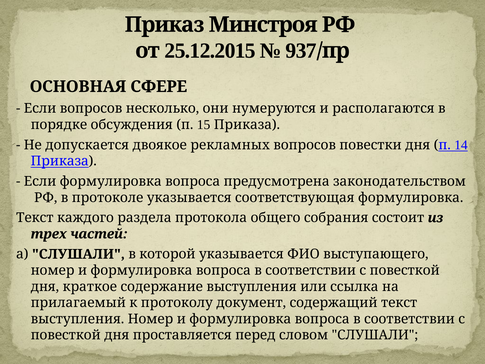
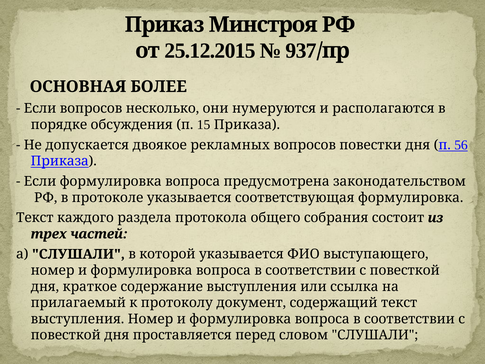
СФЕРЕ: СФЕРЕ -> БОЛЕЕ
14: 14 -> 56
